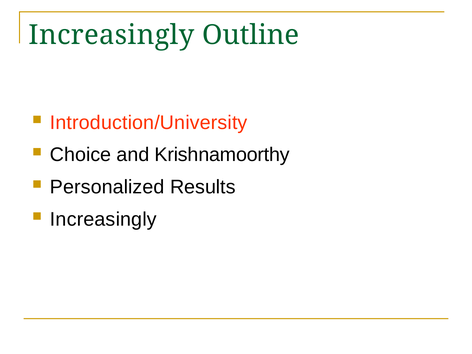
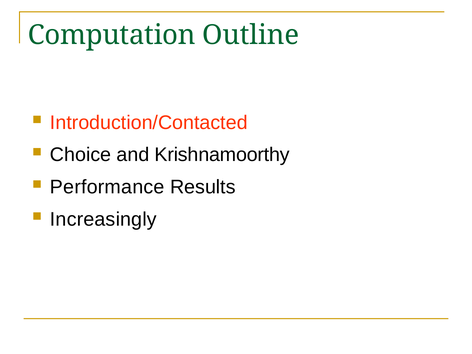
Increasingly at (111, 35): Increasingly -> Computation
Introduction/University: Introduction/University -> Introduction/Contacted
Personalized: Personalized -> Performance
